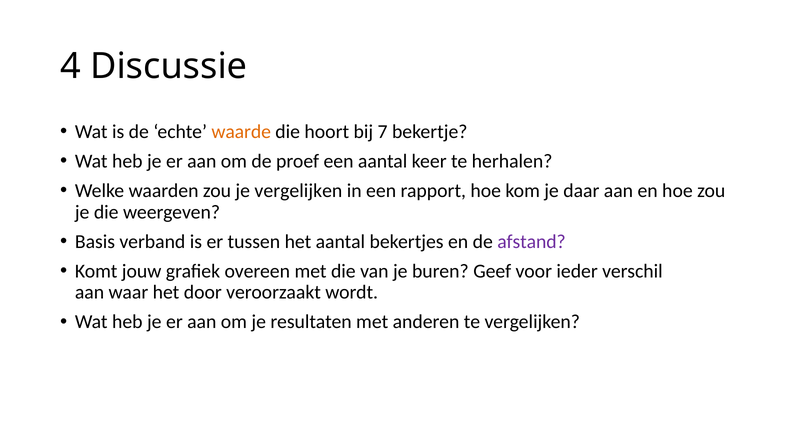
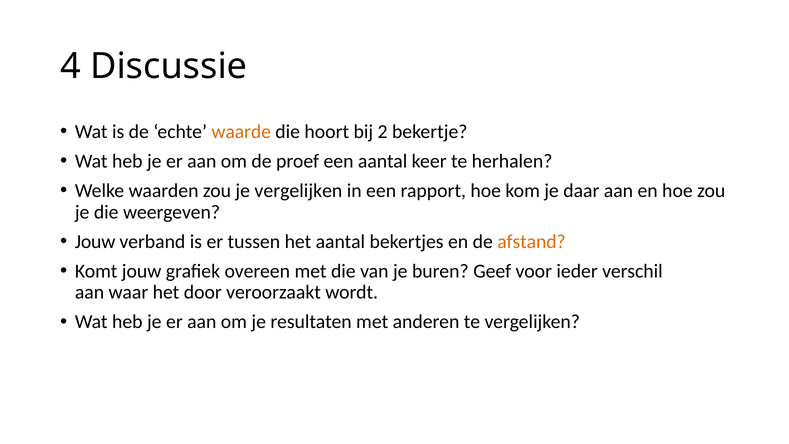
7: 7 -> 2
Basis at (95, 241): Basis -> Jouw
afstand colour: purple -> orange
